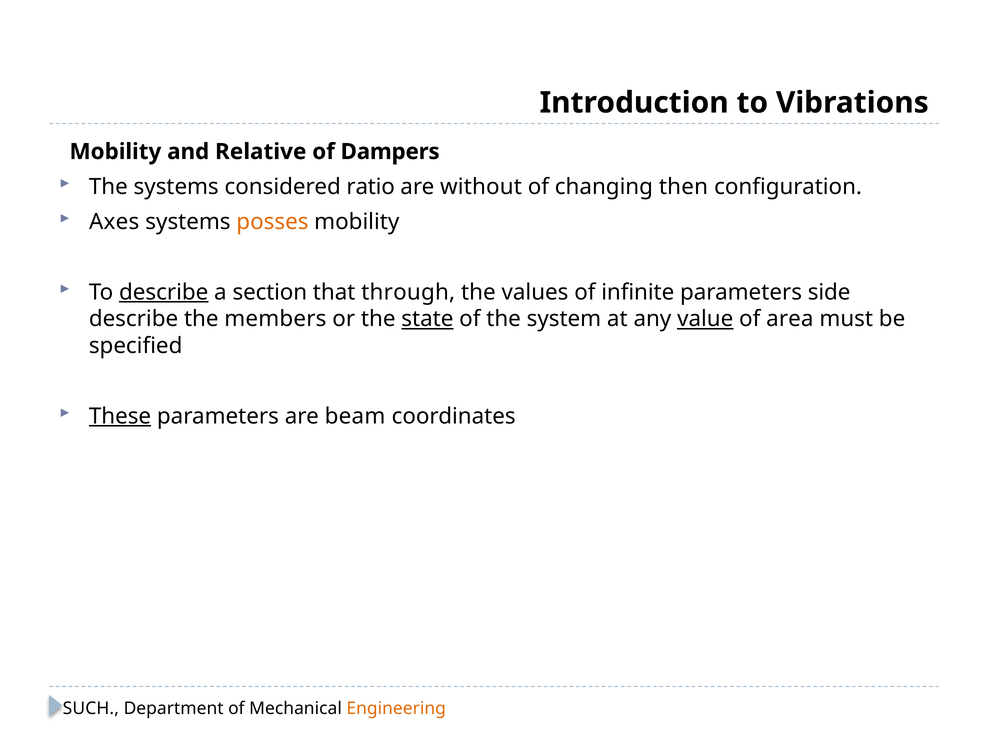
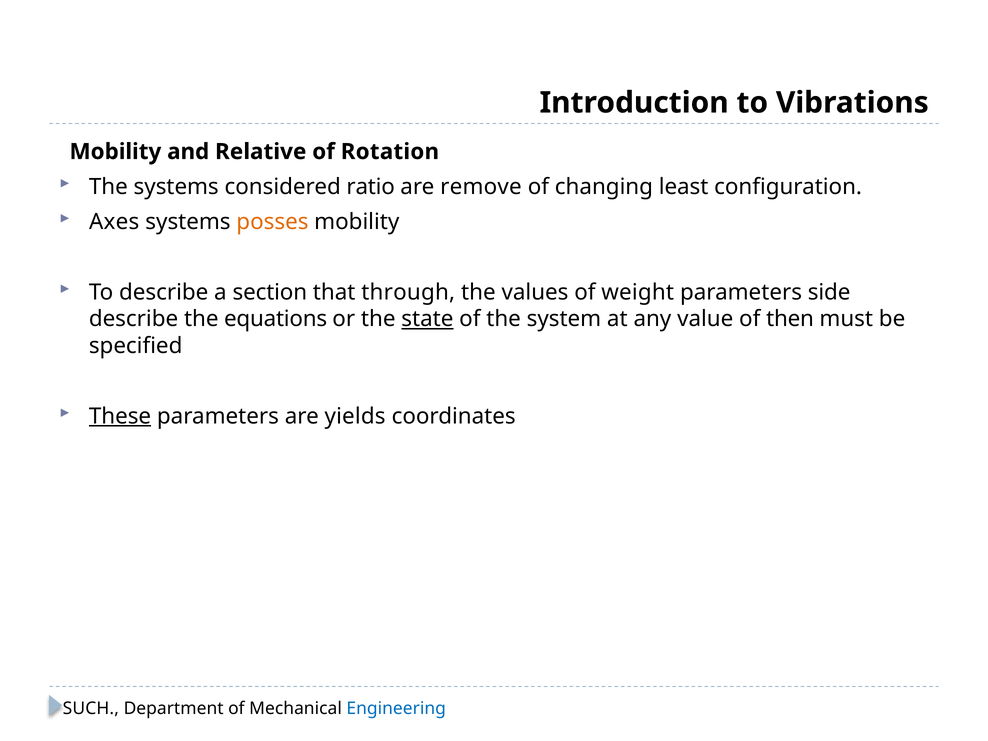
Dampers: Dampers -> Rotation
without: without -> remove
then: then -> least
describe at (164, 292) underline: present -> none
infinite: infinite -> weight
members: members -> equations
value underline: present -> none
area: area -> then
beam: beam -> yields
Engineering colour: orange -> blue
